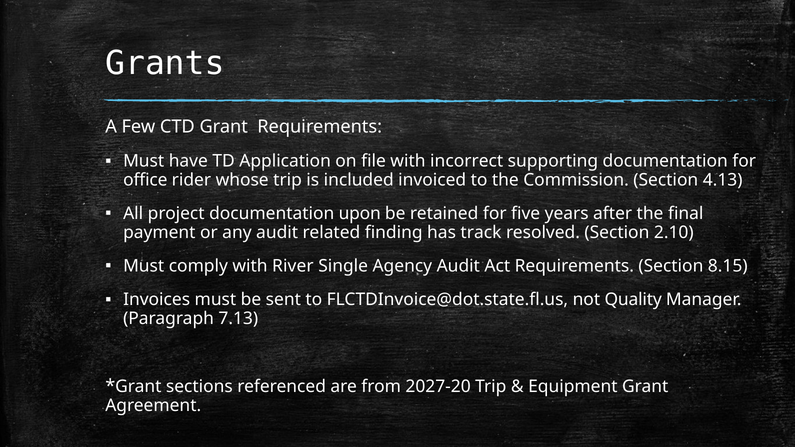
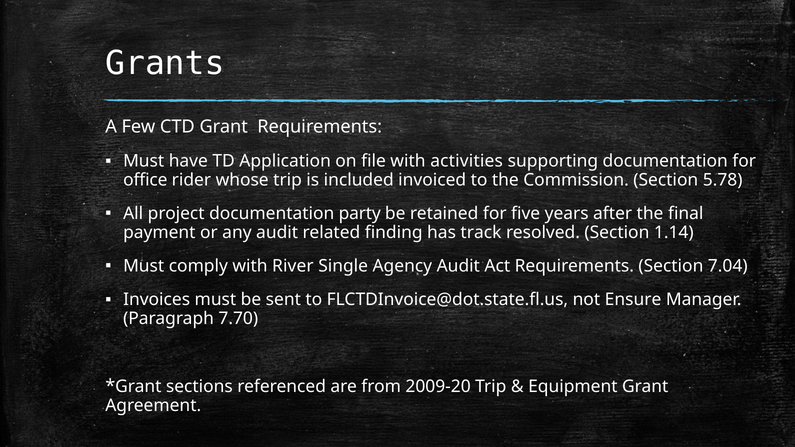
incorrect: incorrect -> activities
4.13: 4.13 -> 5.78
upon: upon -> party
2.10: 2.10 -> 1.14
8.15: 8.15 -> 7.04
Quality: Quality -> Ensure
7.13: 7.13 -> 7.70
2027-20: 2027-20 -> 2009-20
